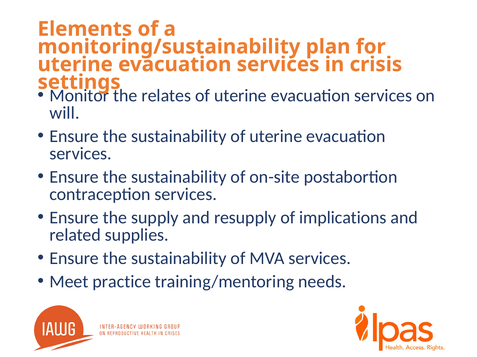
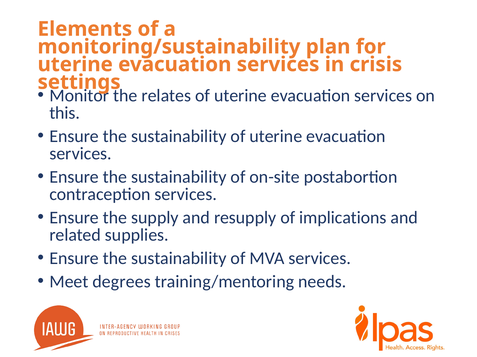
will: will -> this
practice: practice -> degrees
